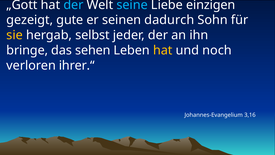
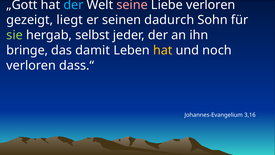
seine colour: light blue -> pink
Liebe einzigen: einzigen -> verloren
gute: gute -> liegt
sie colour: yellow -> light green
sehen: sehen -> damit
ihrer.“: ihrer.“ -> dass.“
